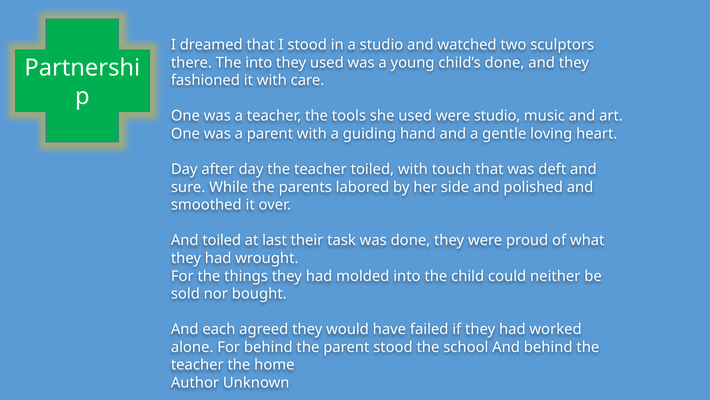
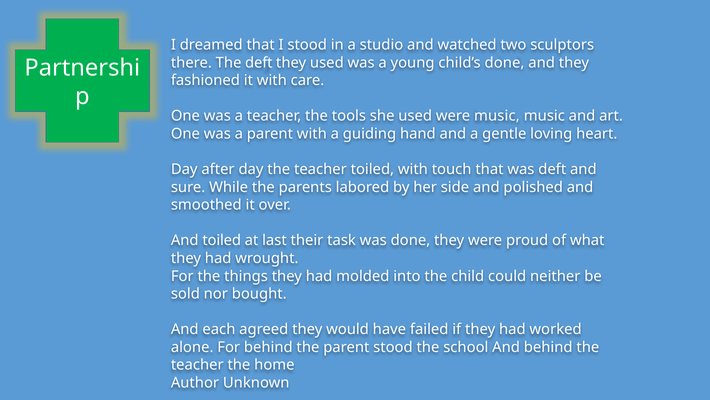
The into: into -> deft
were studio: studio -> music
